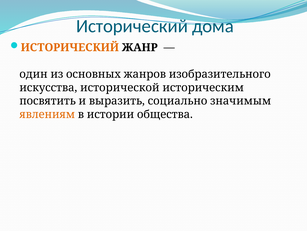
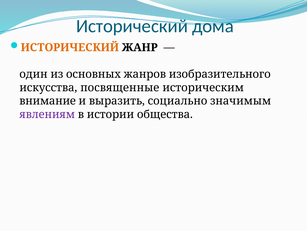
исторической: исторической -> посвященные
посвятить: посвятить -> внимание
явлениям colour: orange -> purple
